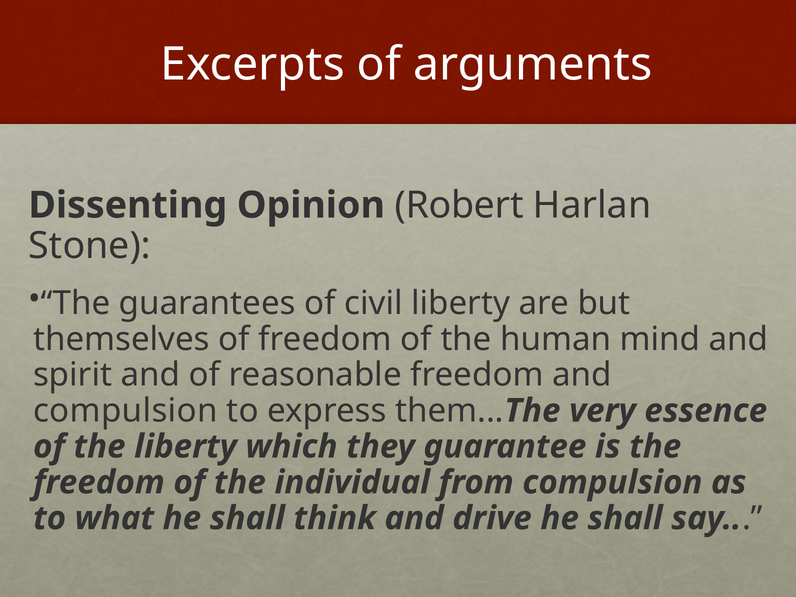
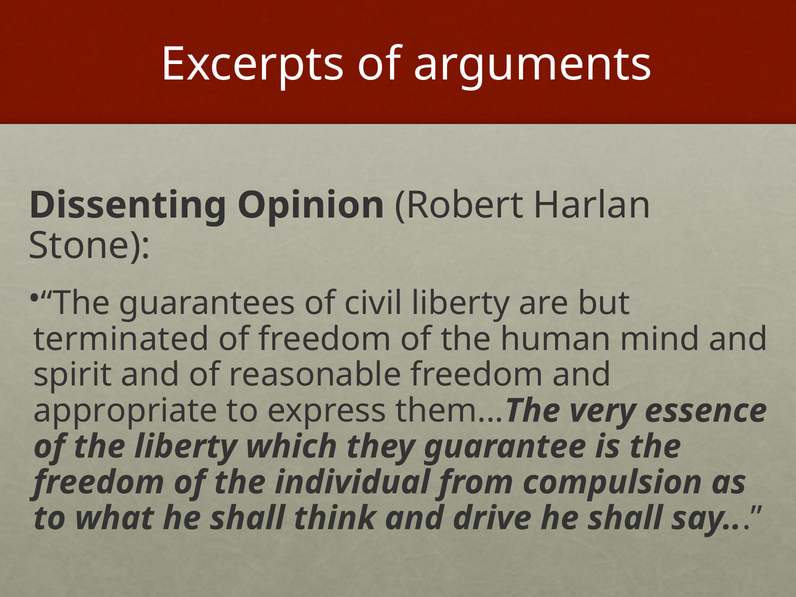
themselves: themselves -> terminated
compulsion at (125, 411): compulsion -> appropriate
